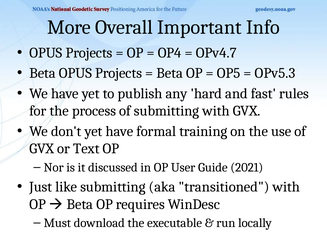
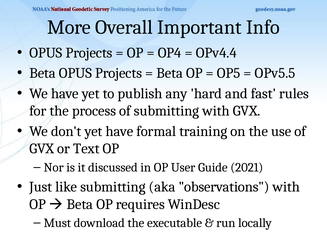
OPv4.7: OPv4.7 -> OPv4.4
OPv5.3: OPv5.3 -> OPv5.5
transitioned: transitioned -> observations
